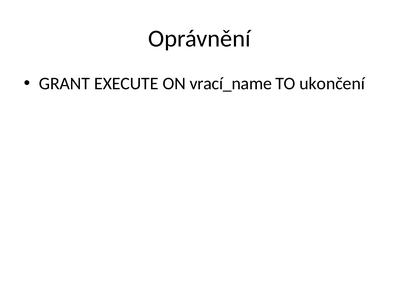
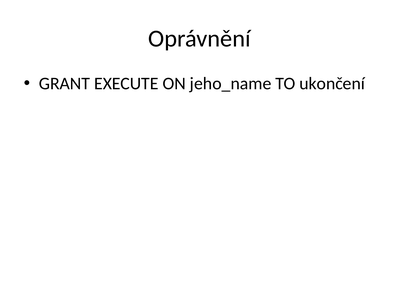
vrací_name: vrací_name -> jeho_name
